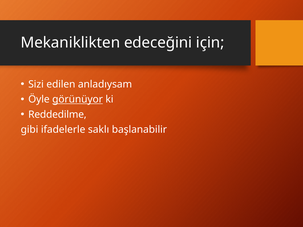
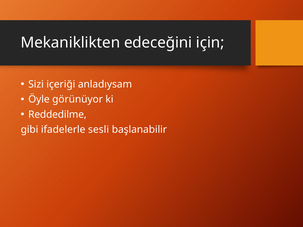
edilen: edilen -> içeriği
görünüyor underline: present -> none
saklı: saklı -> sesli
